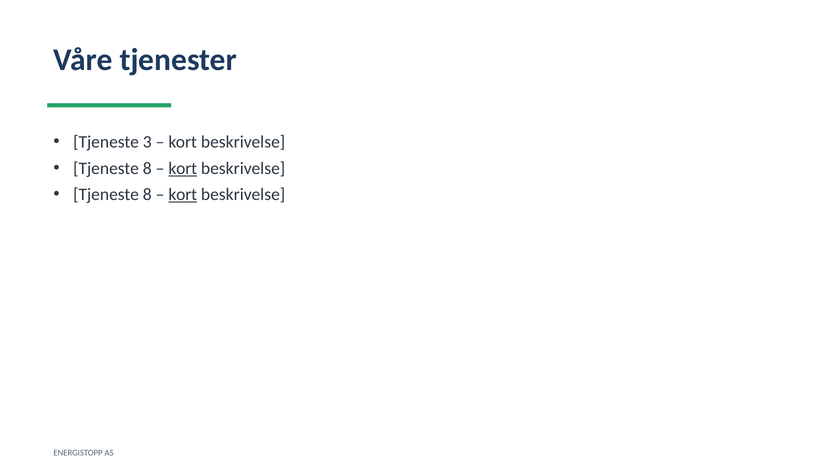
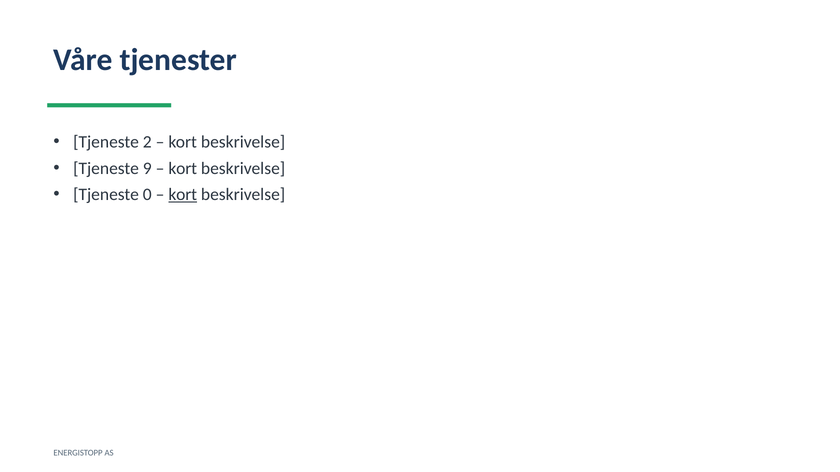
3: 3 -> 2
8 at (147, 169): 8 -> 9
kort at (183, 169) underline: present -> none
8 at (147, 195): 8 -> 0
